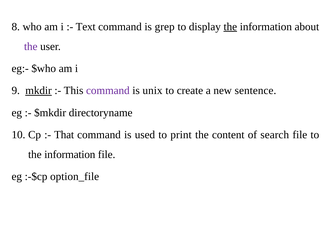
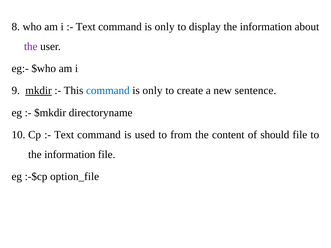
grep at (165, 27): grep -> only
the at (230, 27) underline: present -> none
command at (108, 91) colour: purple -> blue
unix at (153, 91): unix -> only
That at (64, 135): That -> Text
print: print -> from
search: search -> should
